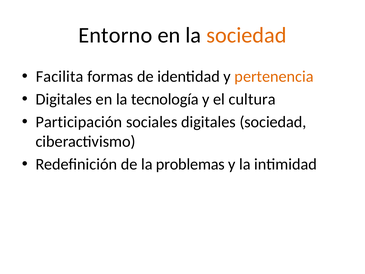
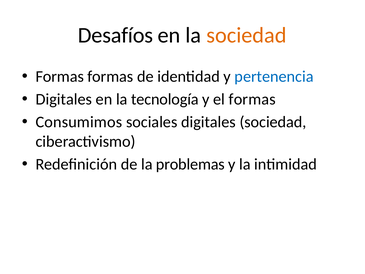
Entorno: Entorno -> Desafíos
Facilita at (60, 77): Facilita -> Formas
pertenencia colour: orange -> blue
el cultura: cultura -> formas
Participación: Participación -> Consumimos
